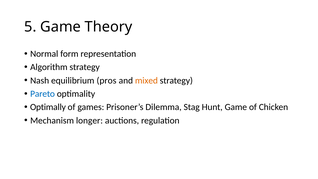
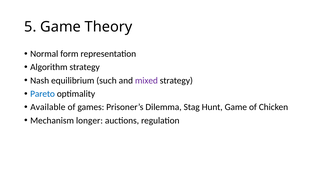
pros: pros -> such
mixed colour: orange -> purple
Optimally: Optimally -> Available
